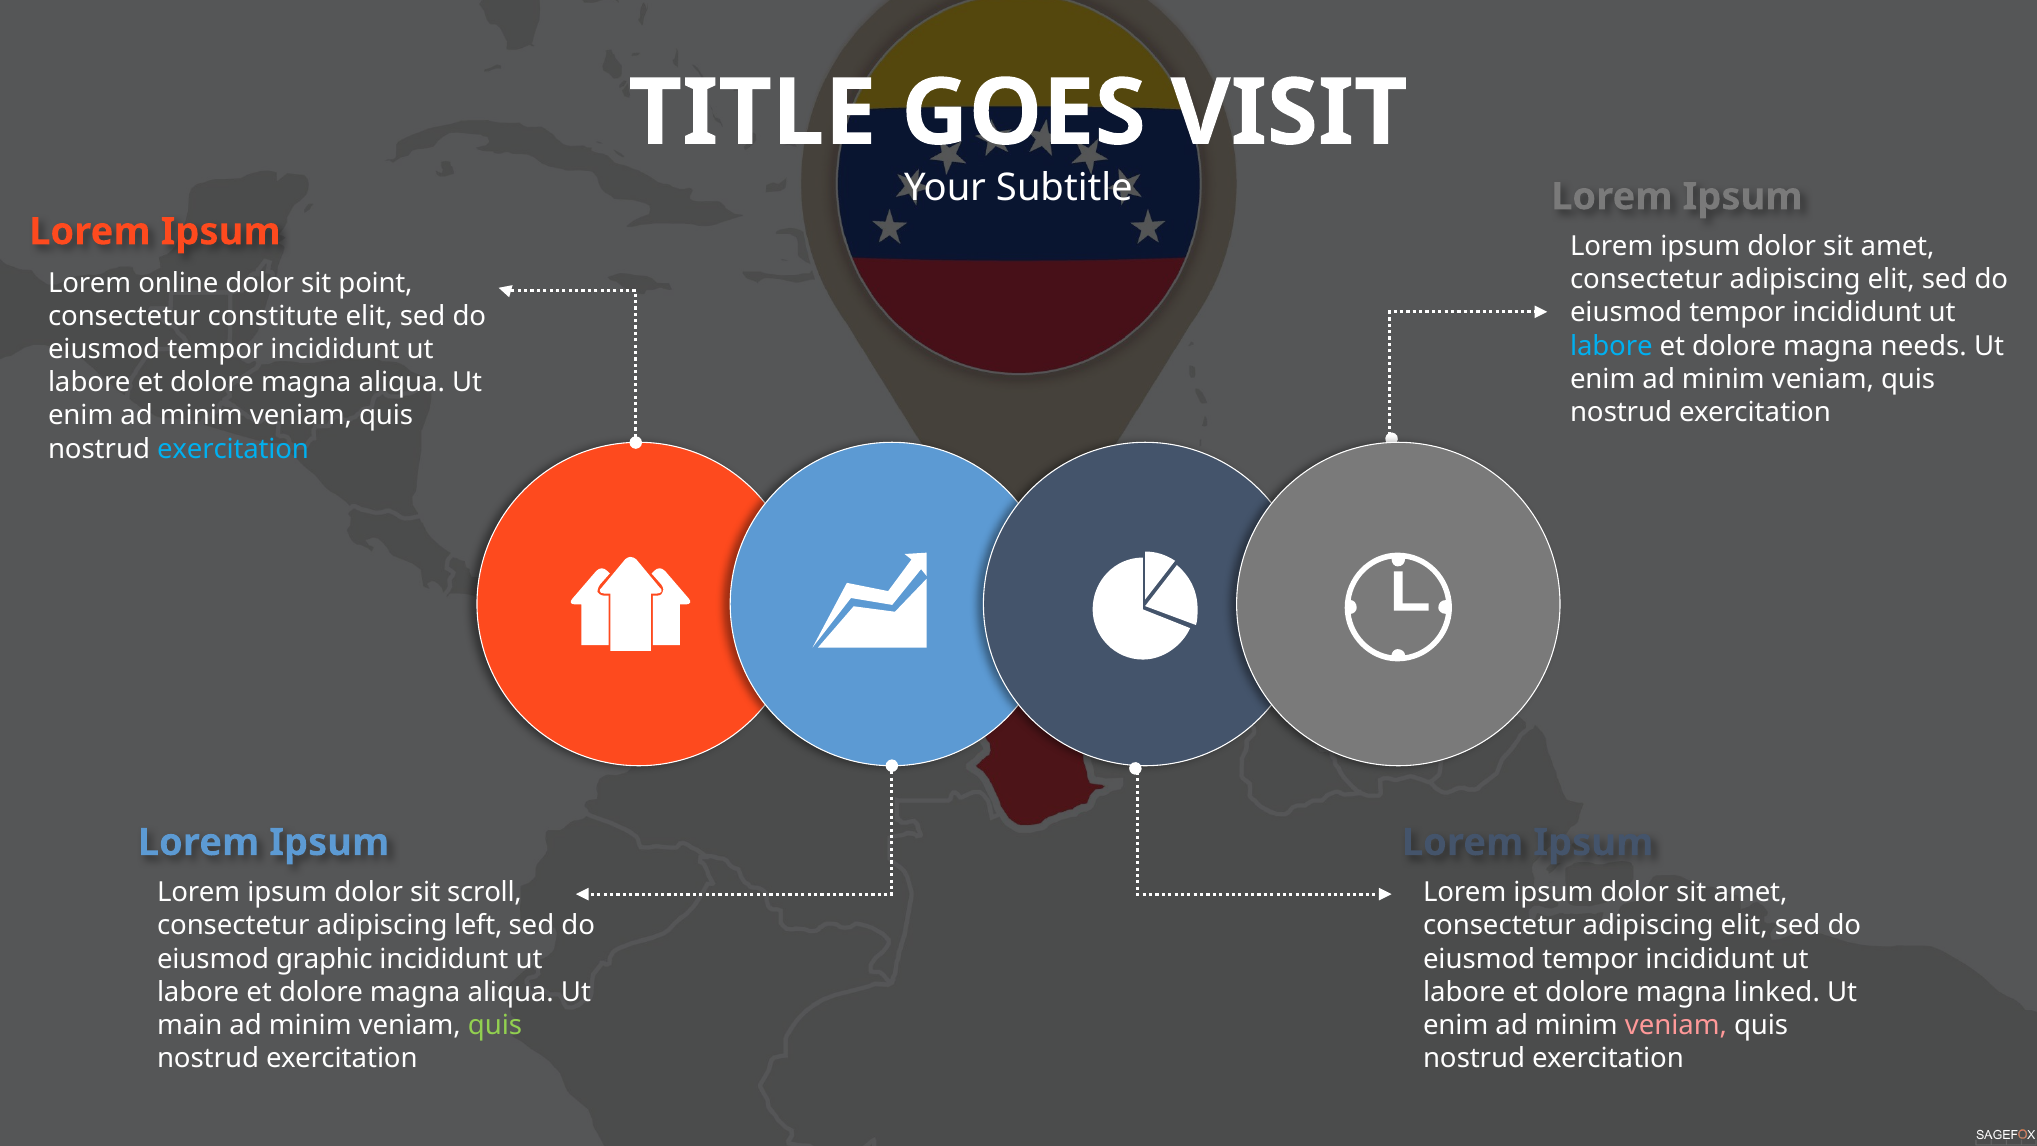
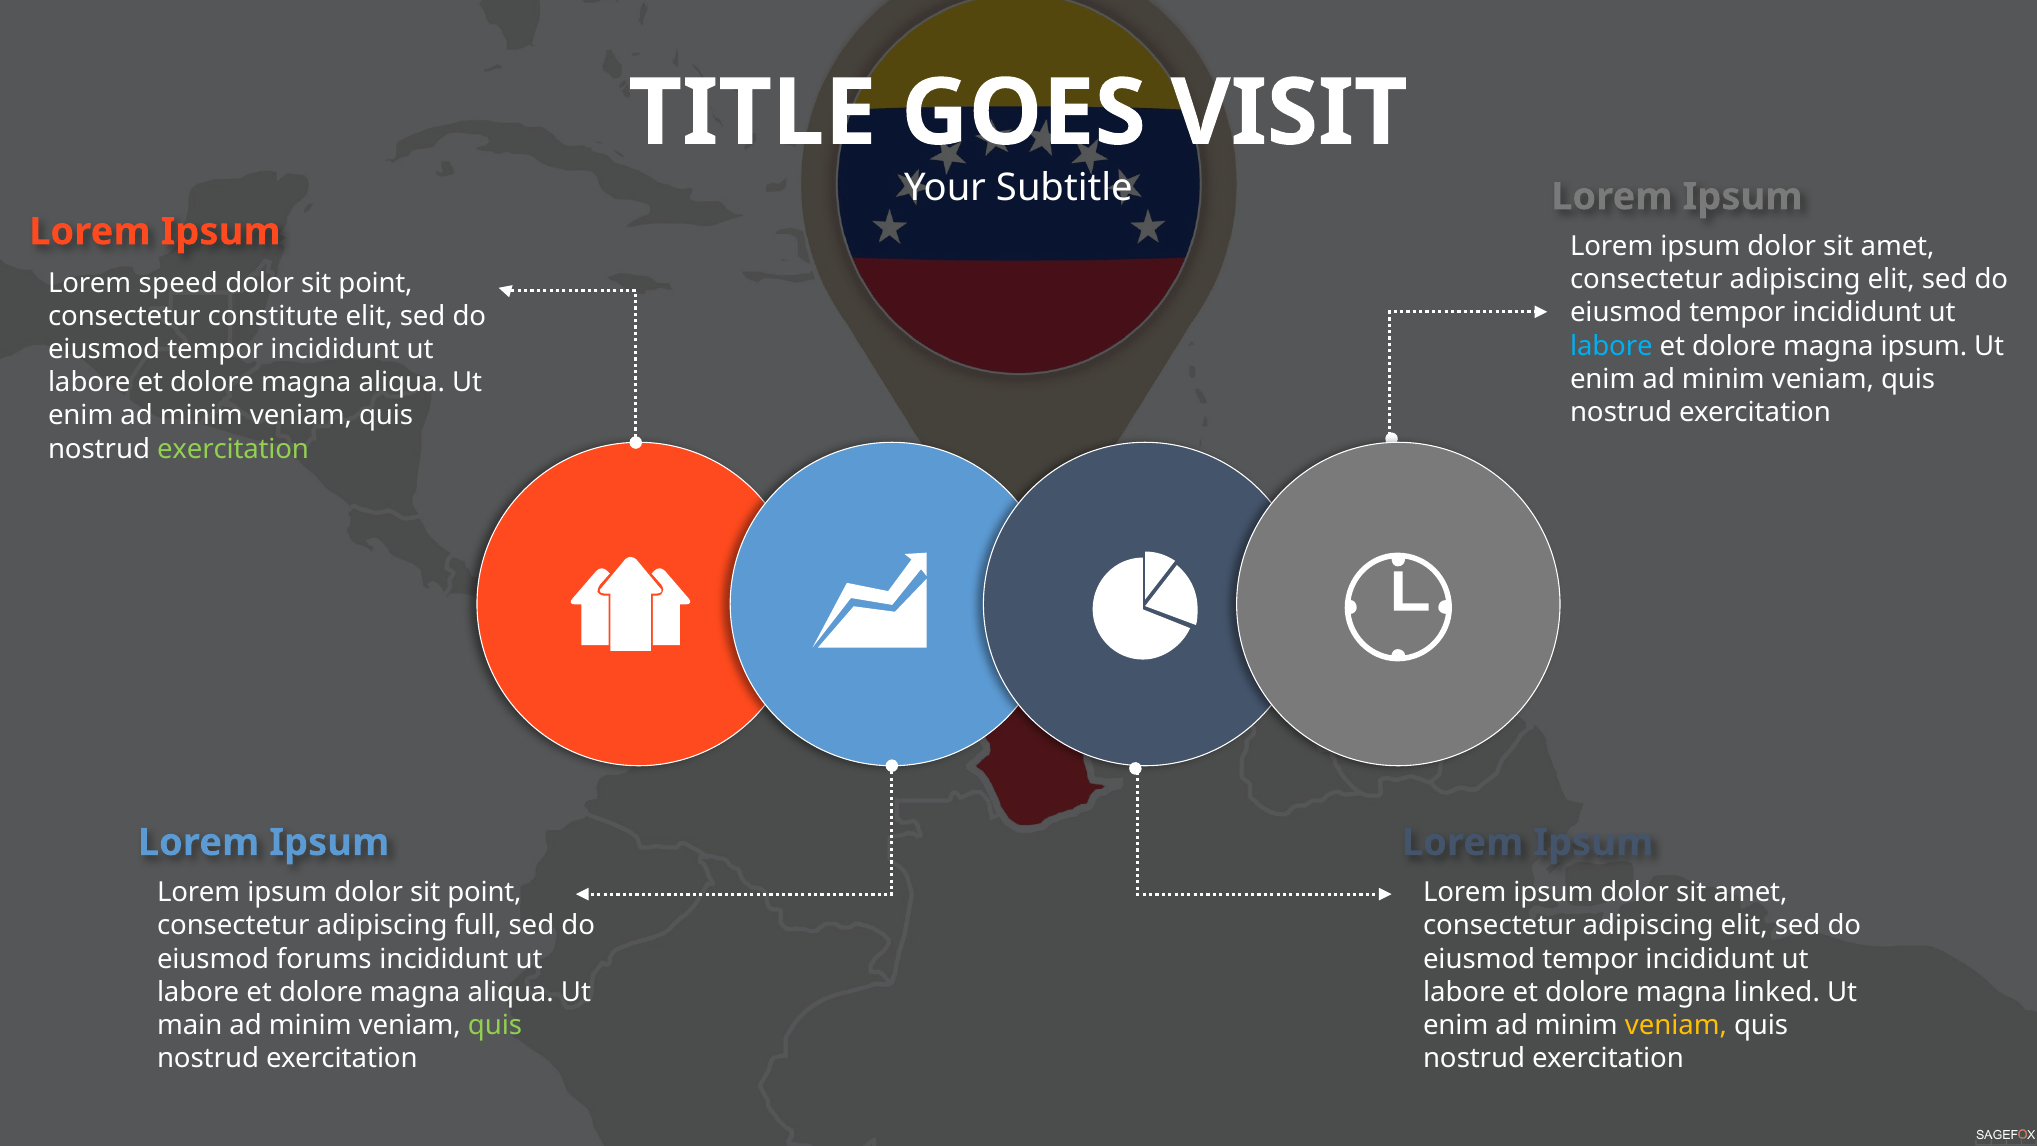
online: online -> speed
magna needs: needs -> ipsum
exercitation at (233, 449) colour: light blue -> light green
ipsum dolor sit scroll: scroll -> point
left: left -> full
graphic: graphic -> forums
veniam at (1676, 1025) colour: pink -> yellow
